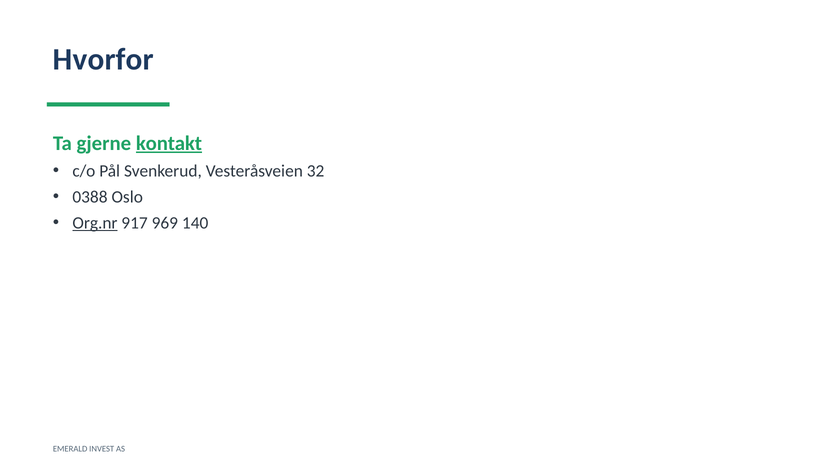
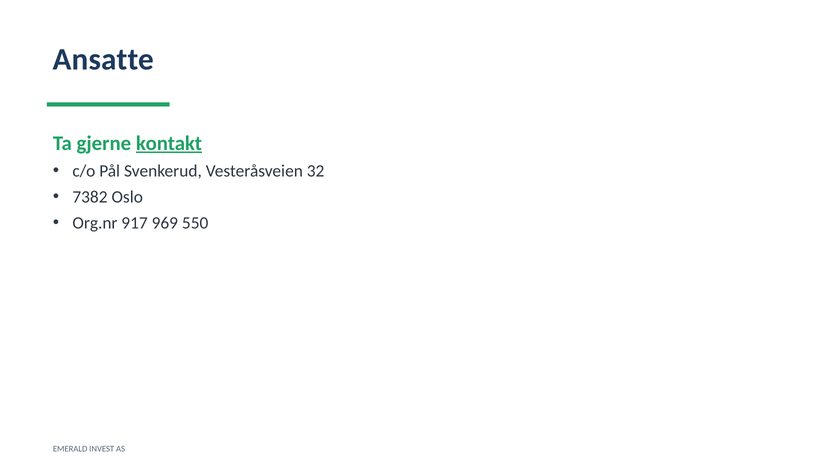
Hvorfor: Hvorfor -> Ansatte
0388: 0388 -> 7382
Org.nr underline: present -> none
140: 140 -> 550
